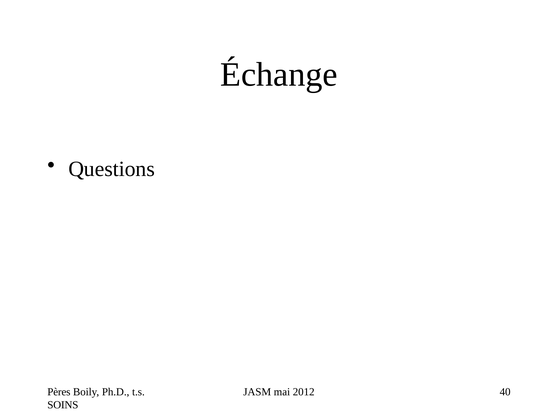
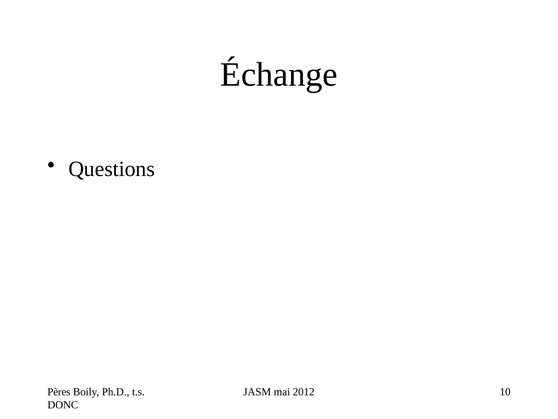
40: 40 -> 10
SOINS: SOINS -> DONC
